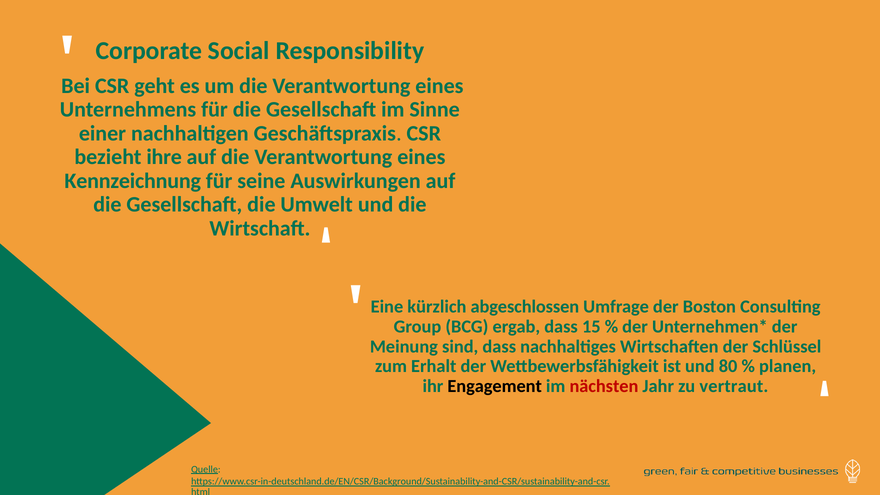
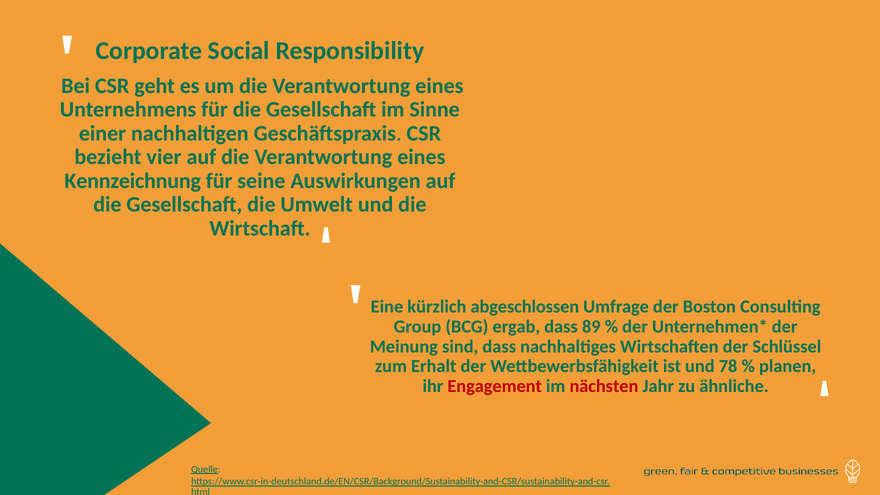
ihre: ihre -> vier
15: 15 -> 89
80: 80 -> 78
Engagement colour: black -> red
vertraut: vertraut -> ähnliche
